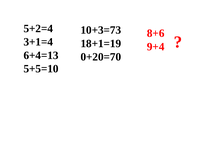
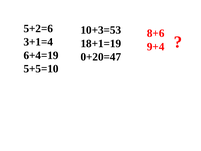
5+2=4: 5+2=4 -> 5+2=6
10+3=73: 10+3=73 -> 10+3=53
6+4=13: 6+4=13 -> 6+4=19
0+20=70: 0+20=70 -> 0+20=47
